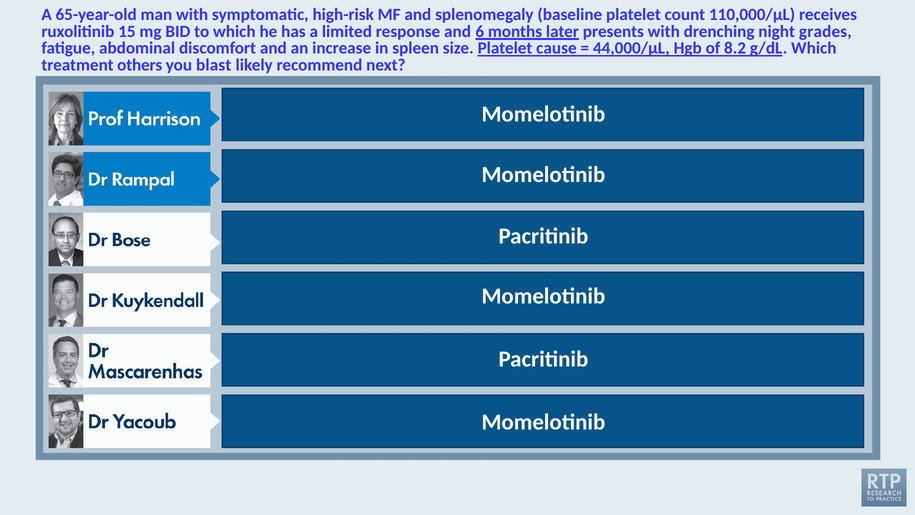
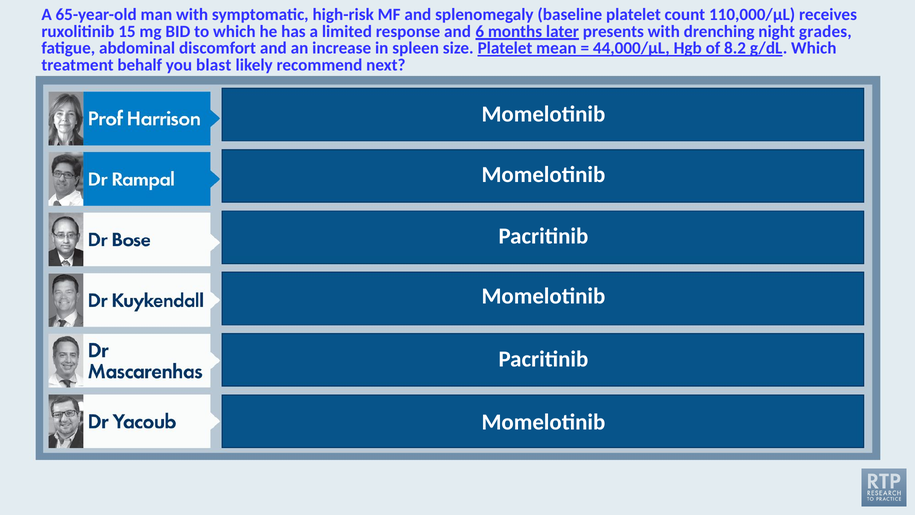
cause: cause -> mean
others: others -> behalf
